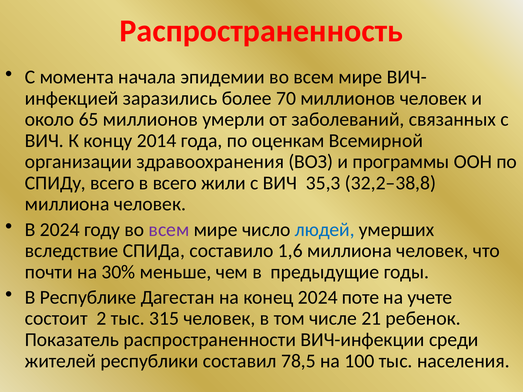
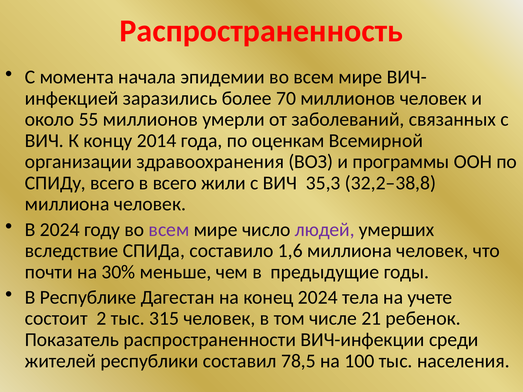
65: 65 -> 55
людей colour: blue -> purple
поте: поте -> тела
